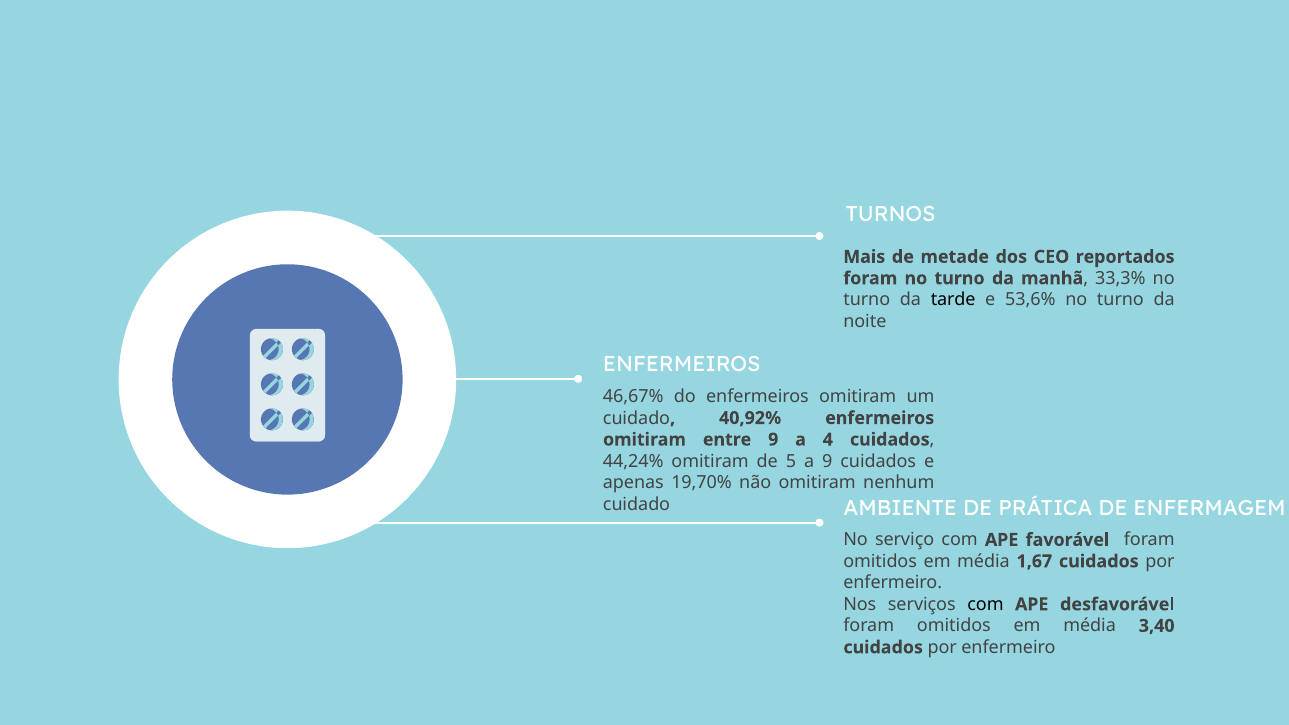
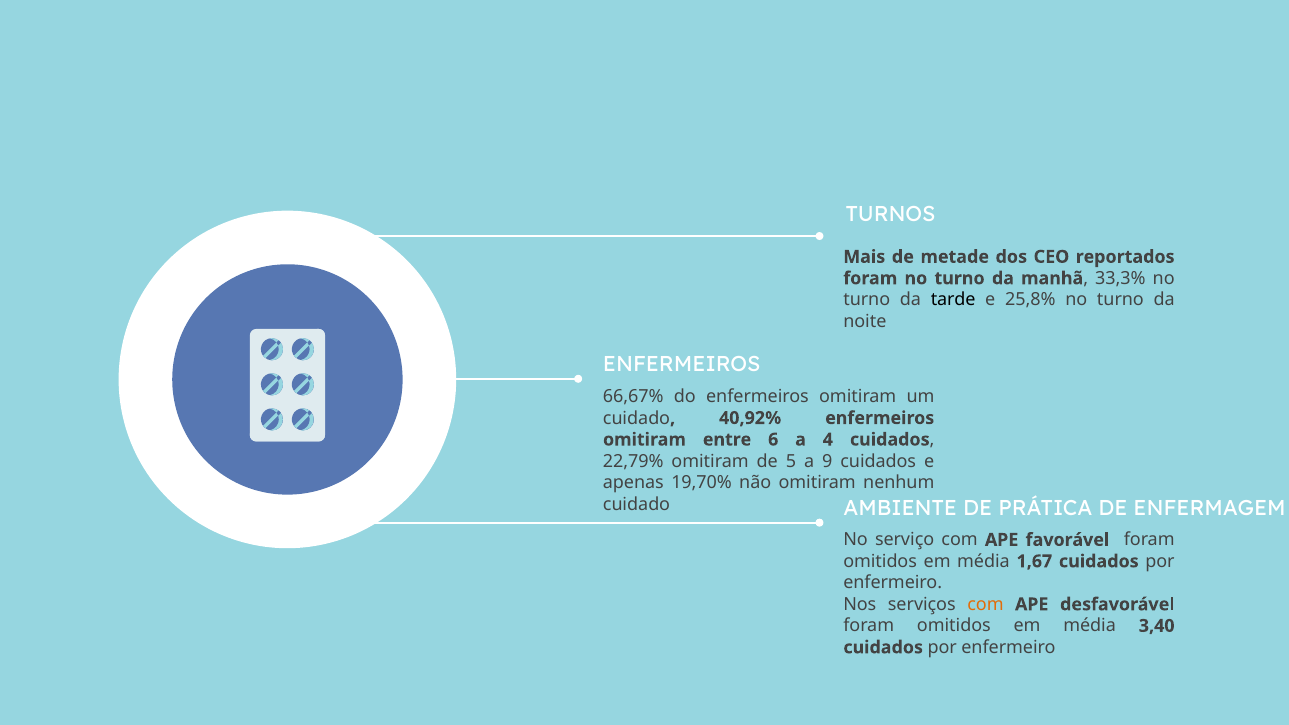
53,6%: 53,6% -> 25,8%
46,67%: 46,67% -> 66,67%
entre 9: 9 -> 6
44,24%: 44,24% -> 22,79%
com at (985, 604) colour: black -> orange
